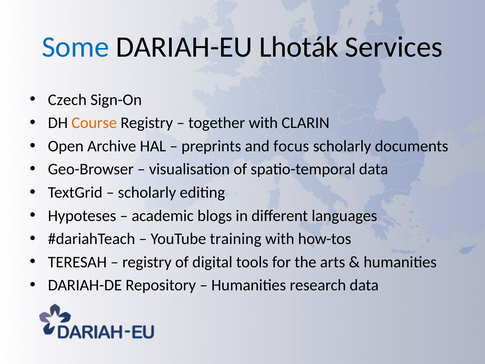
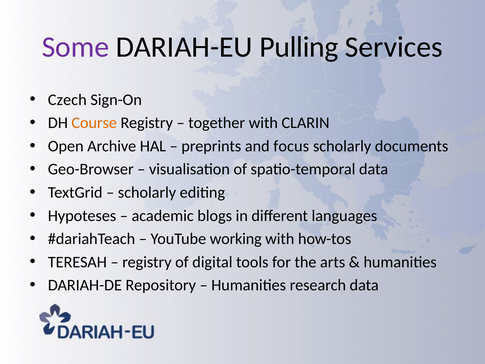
Some colour: blue -> purple
Lhoták: Lhoták -> Pulling
training: training -> working
